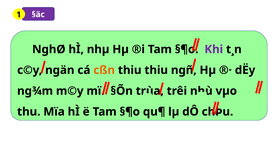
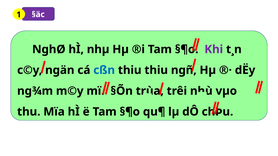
cßn colour: orange -> blue
